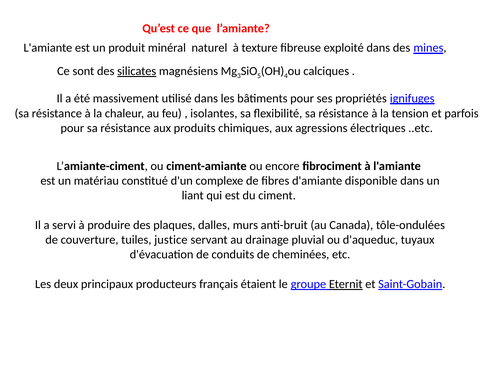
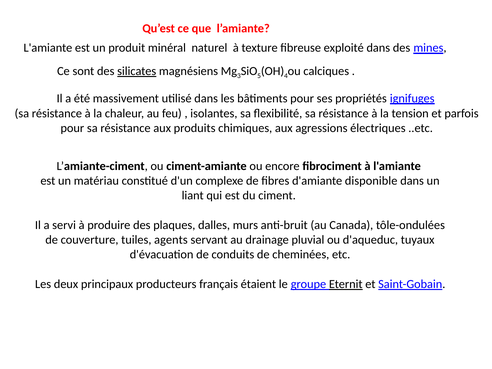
justice: justice -> agents
